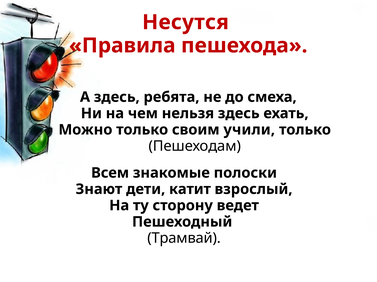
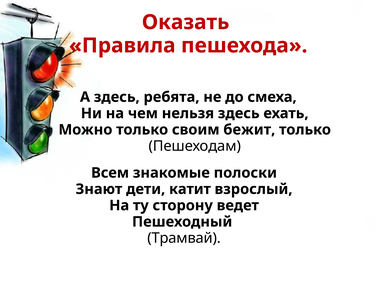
Несутся: Несутся -> Оказать
учили: учили -> бежит
